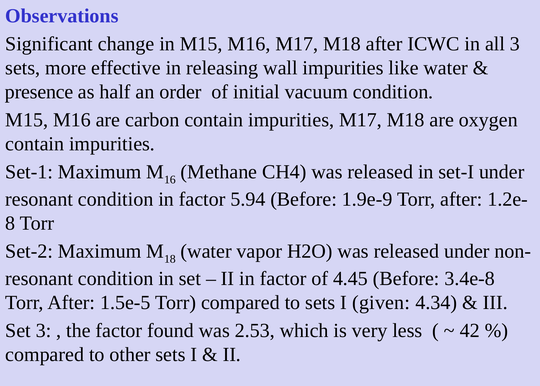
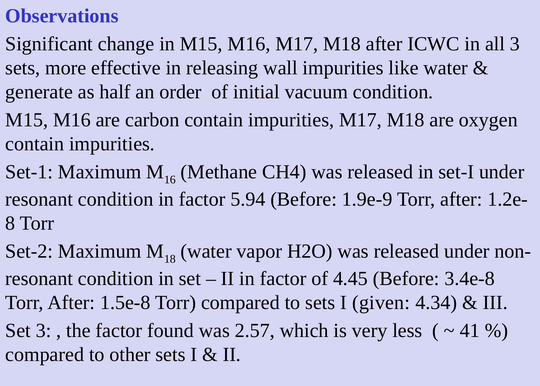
presence: presence -> generate
1.5e-5: 1.5e-5 -> 1.5e-8
2.53: 2.53 -> 2.57
42: 42 -> 41
